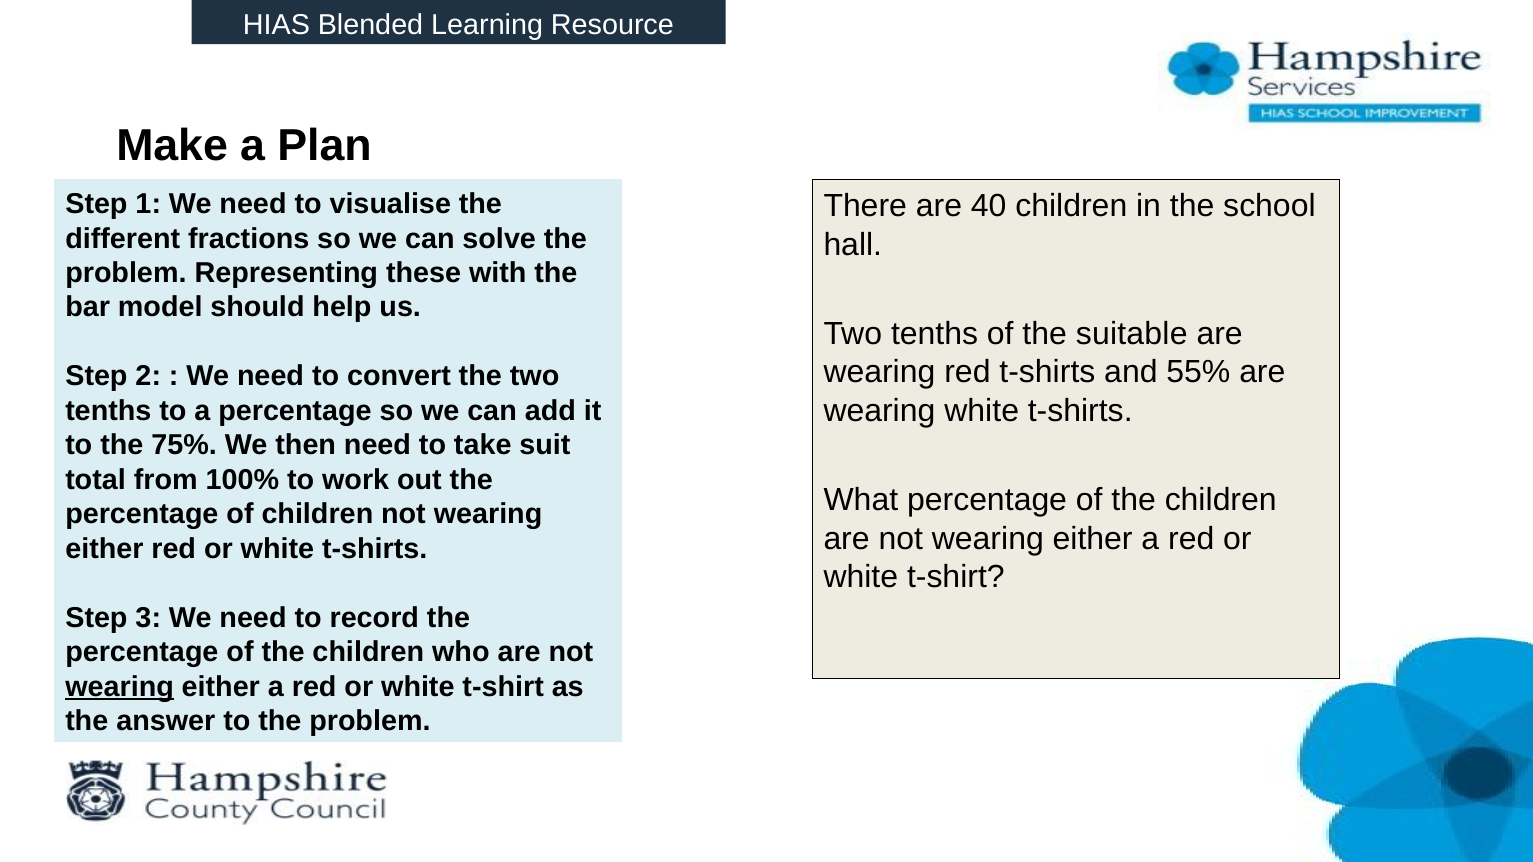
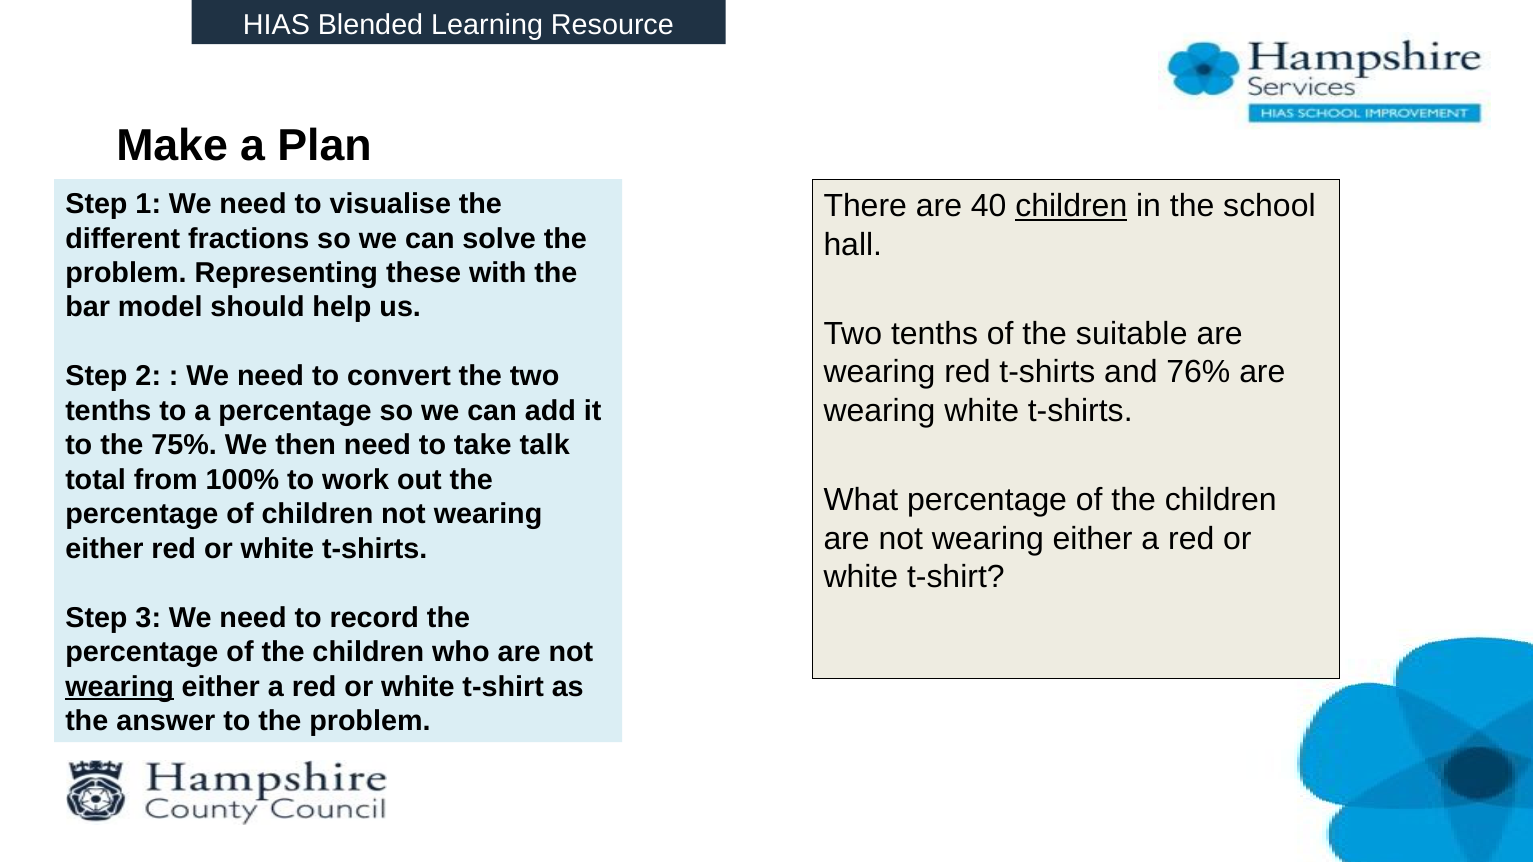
children at (1071, 206) underline: none -> present
55%: 55% -> 76%
suit: suit -> talk
